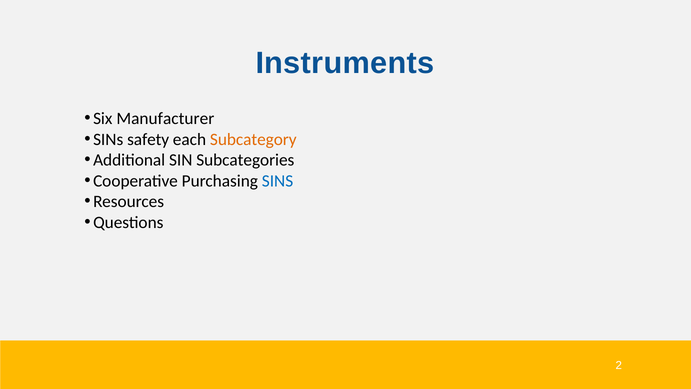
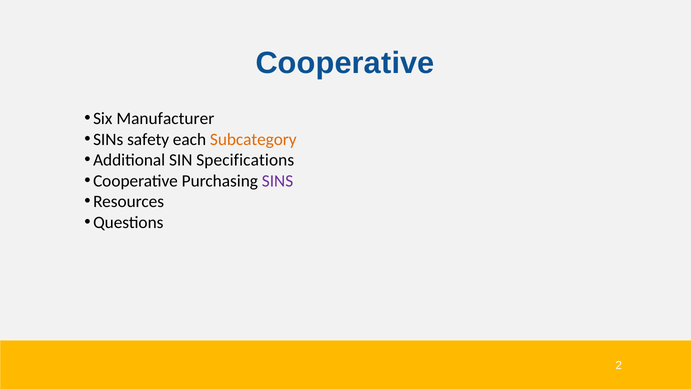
Instruments at (345, 63): Instruments -> Cooperative
Subcategories: Subcategories -> Specifications
SINS at (278, 181) colour: blue -> purple
